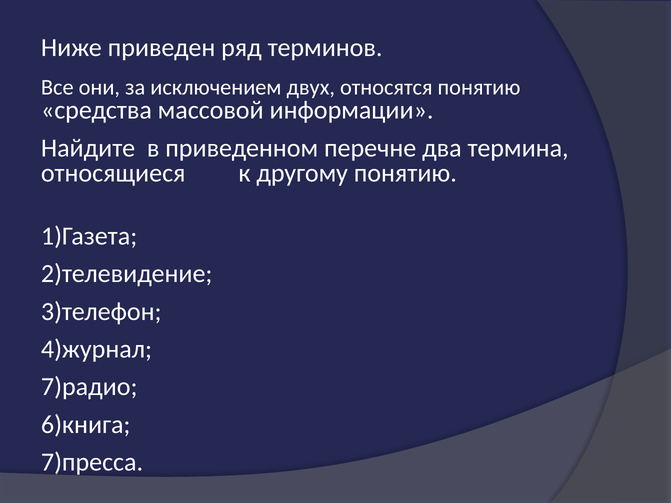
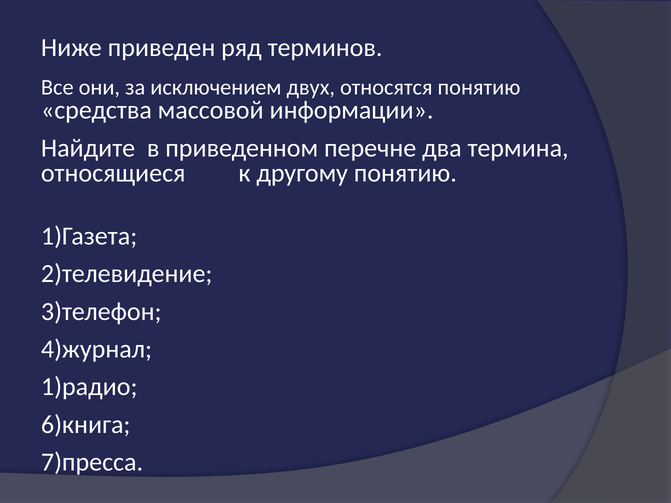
7)радио: 7)радио -> 1)радио
